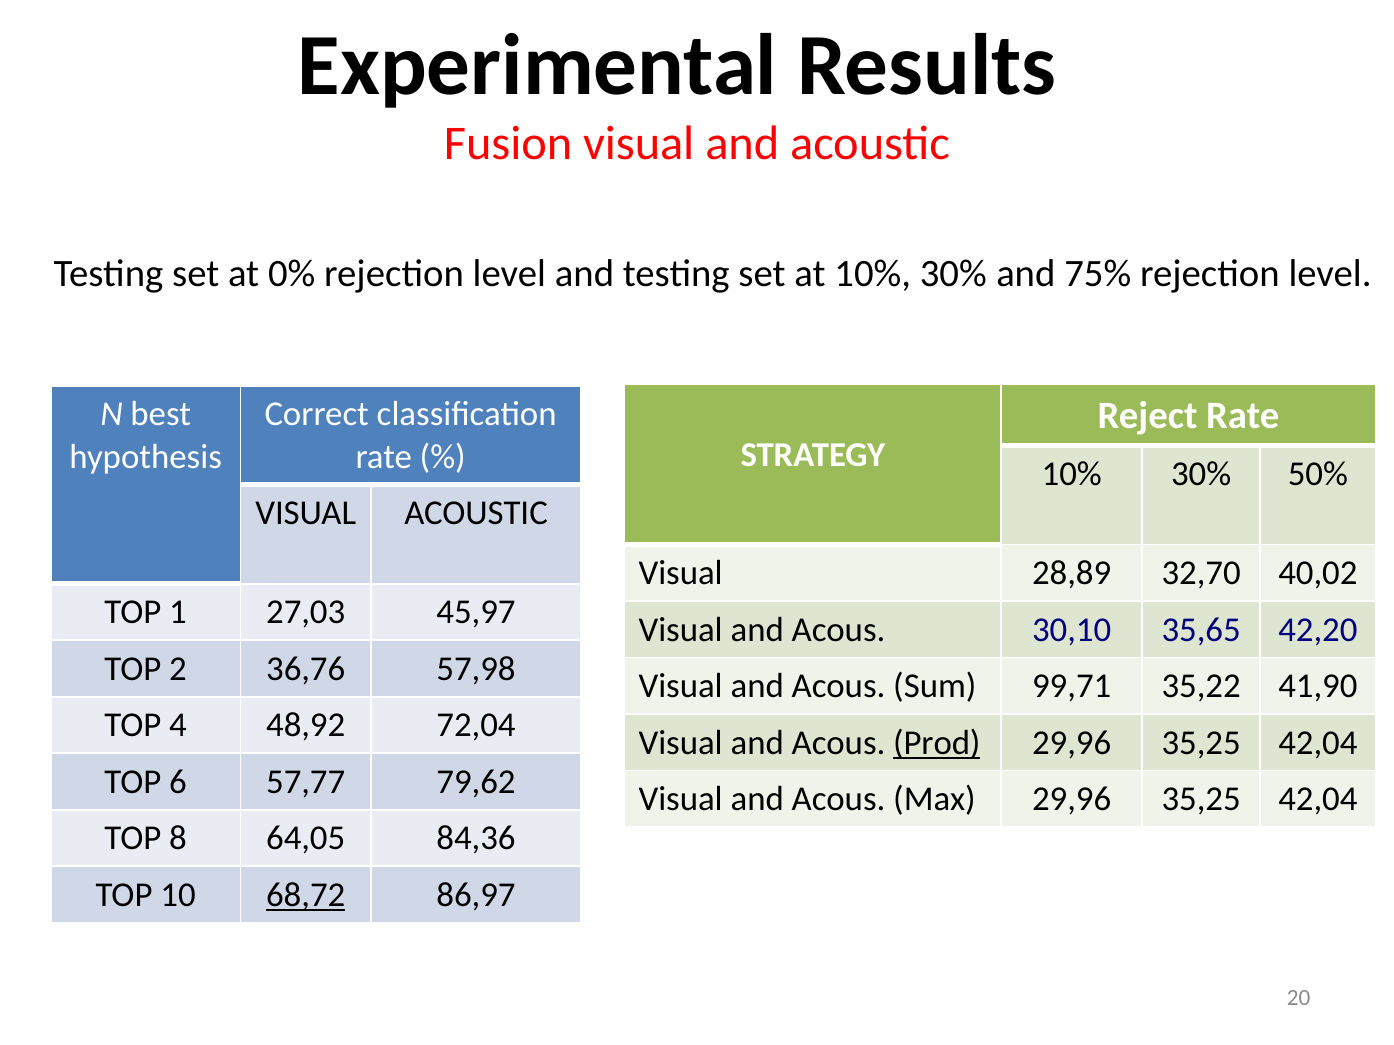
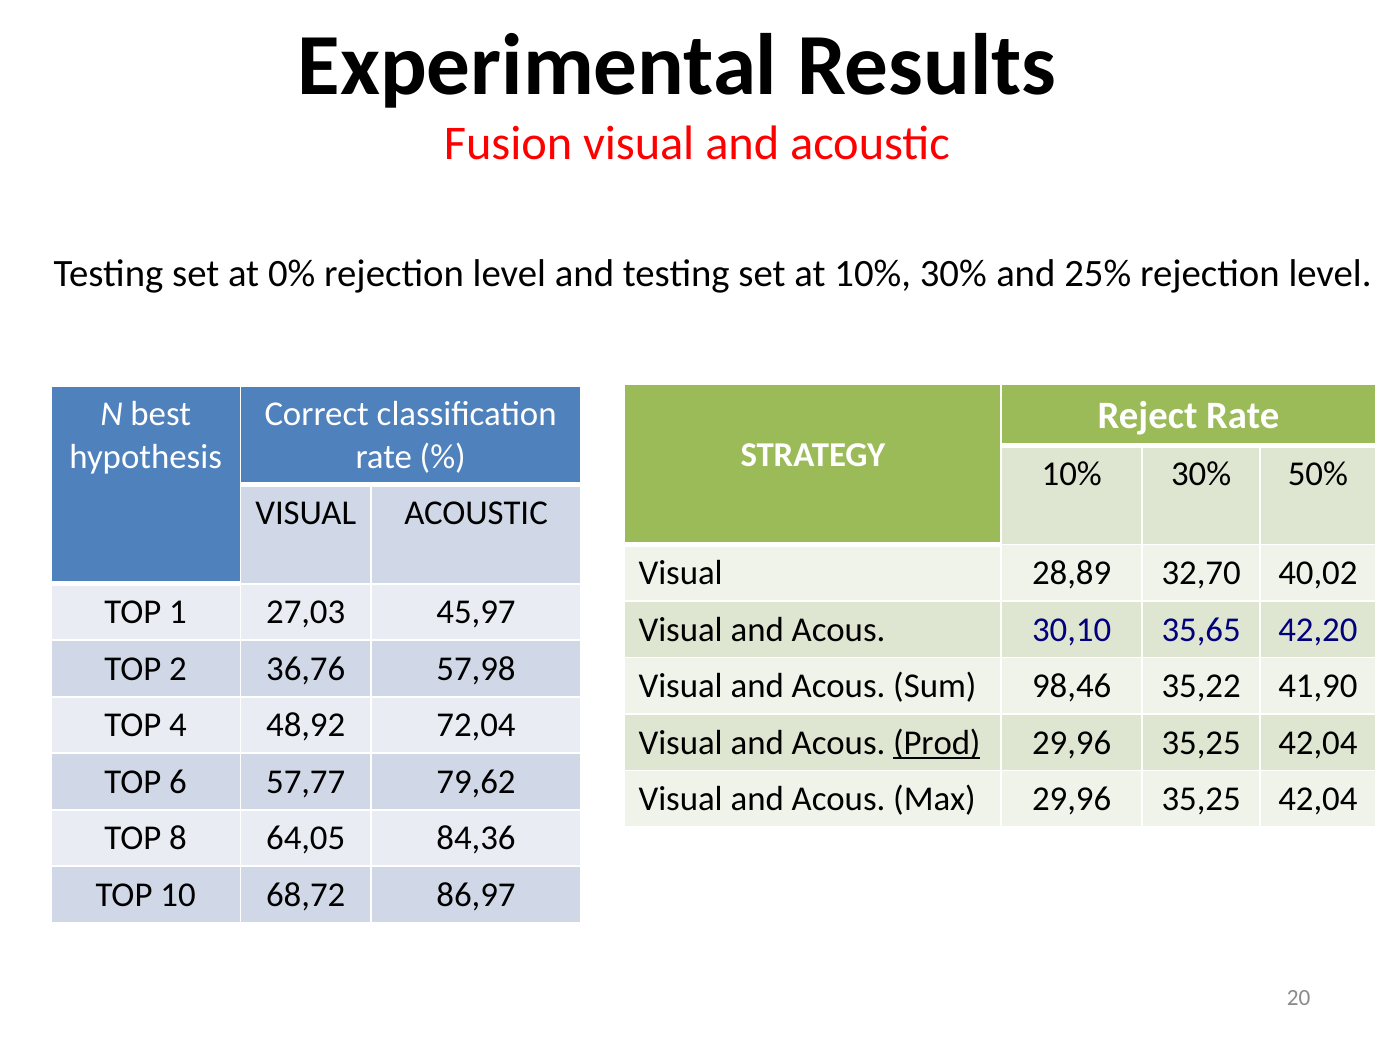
75%: 75% -> 25%
99,71: 99,71 -> 98,46
68,72 underline: present -> none
